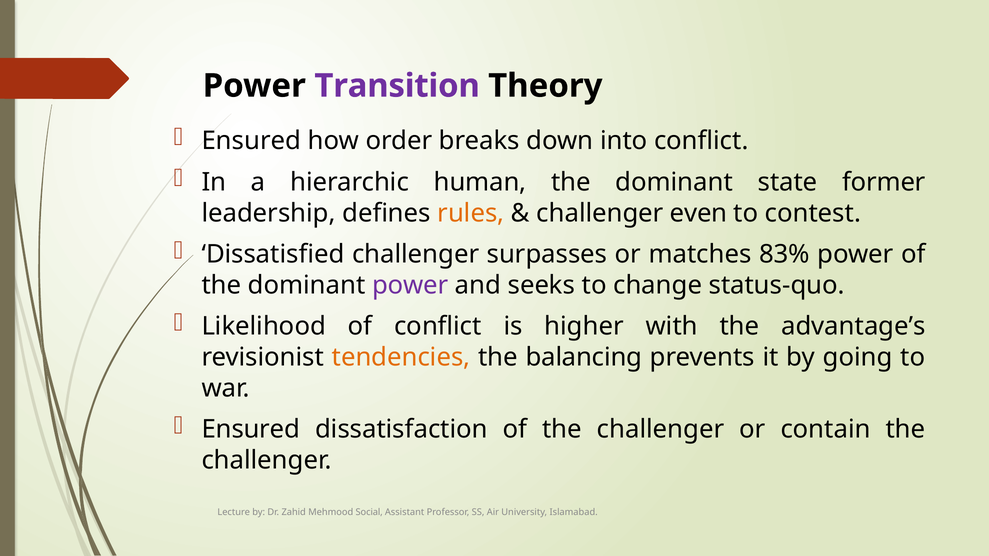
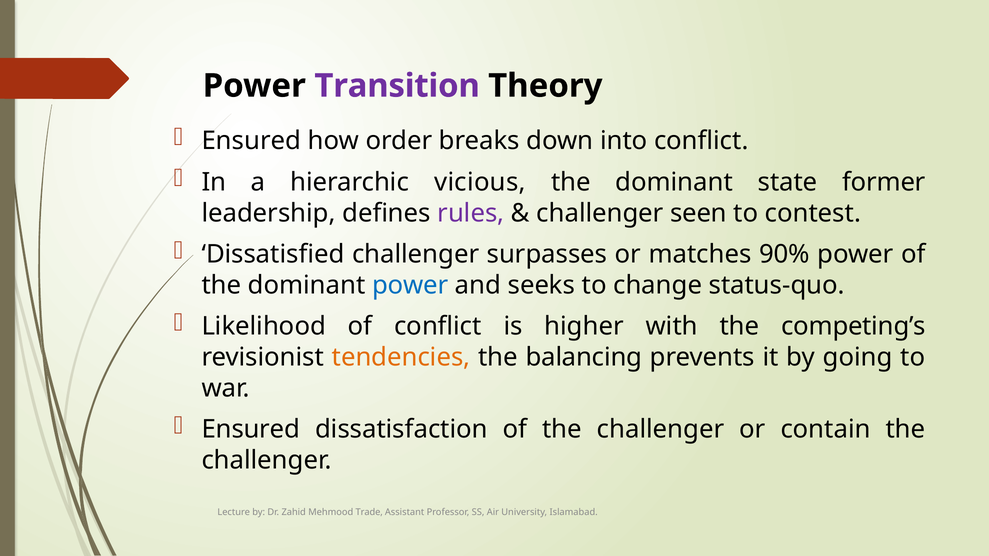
human: human -> vicious
rules colour: orange -> purple
even: even -> seen
83%: 83% -> 90%
power at (410, 285) colour: purple -> blue
advantage’s: advantage’s -> competing’s
Social: Social -> Trade
